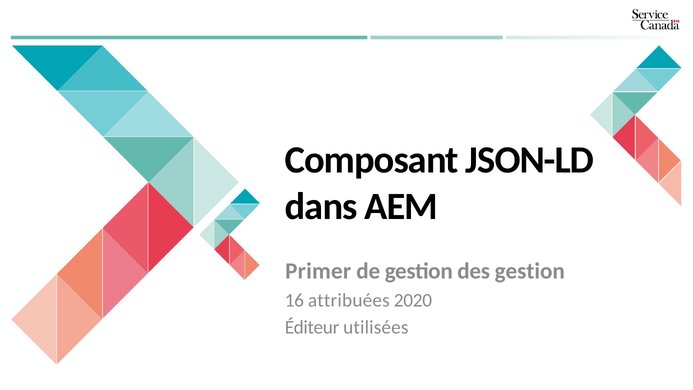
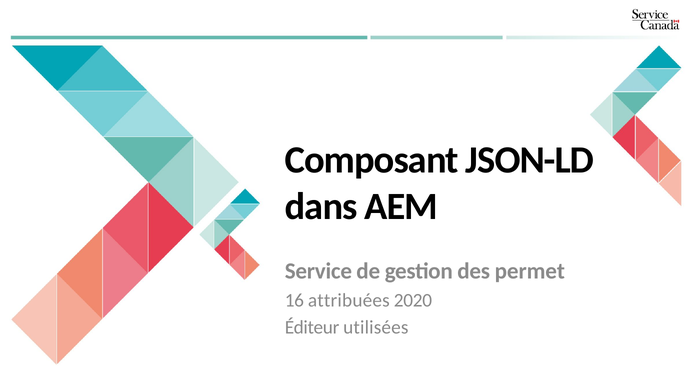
Primer: Primer -> Service
des gestion: gestion -> permet
